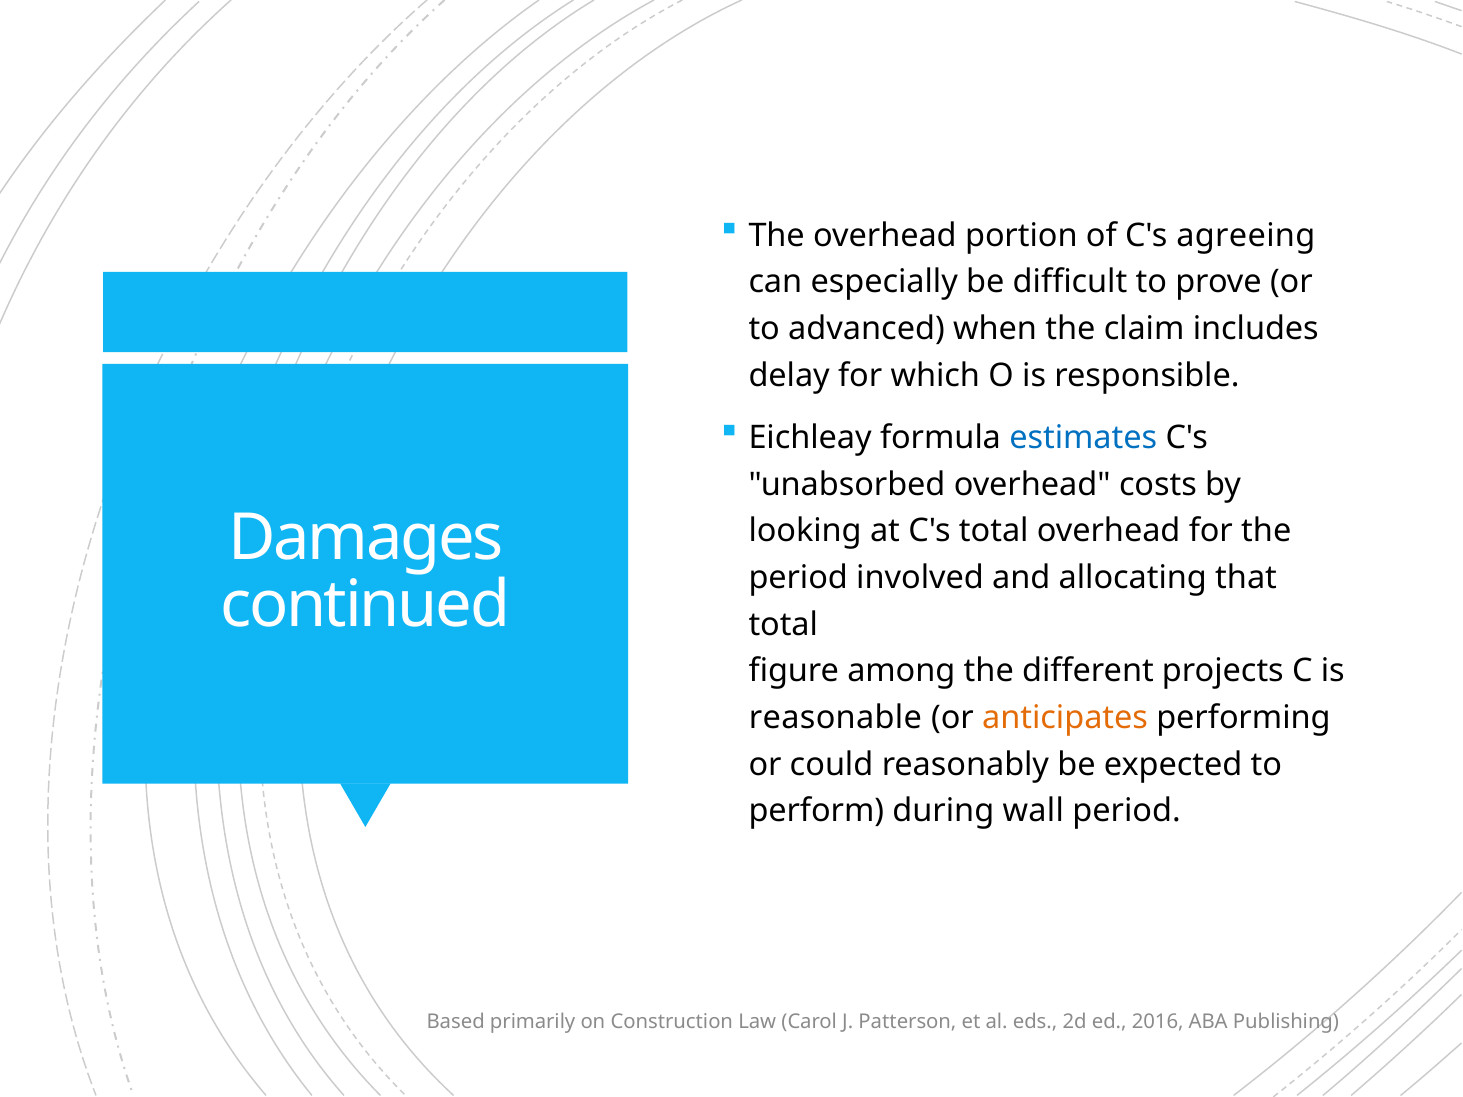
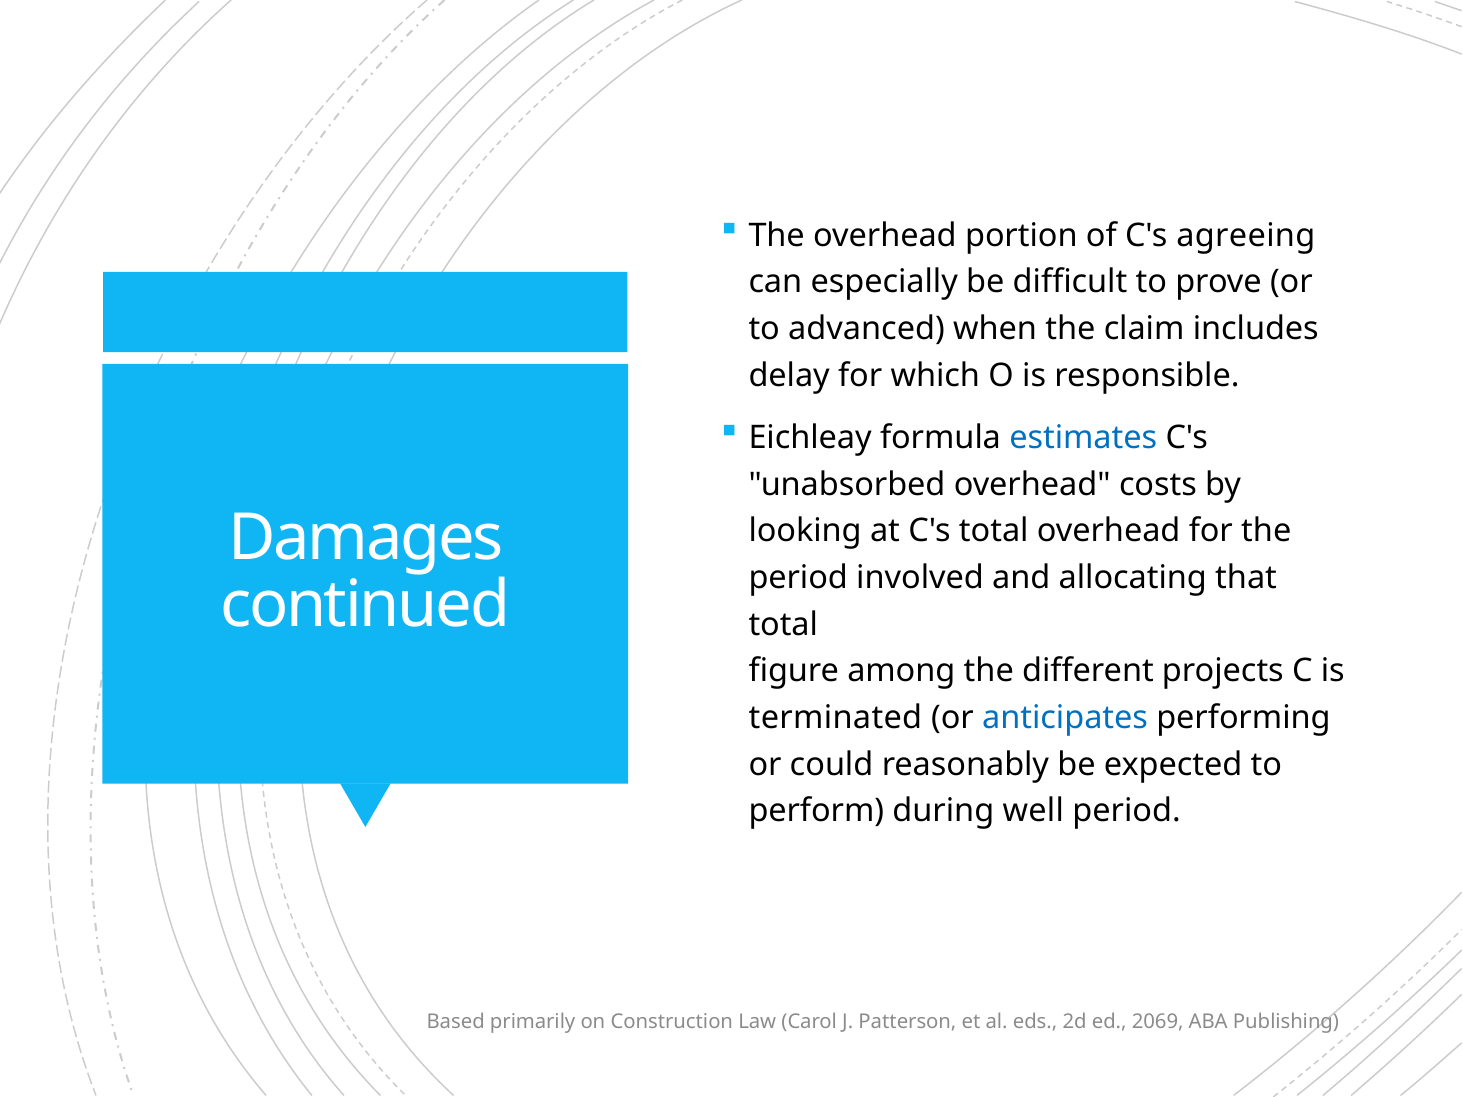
reasonable: reasonable -> terminated
anticipates colour: orange -> blue
wall: wall -> well
2016: 2016 -> 2069
